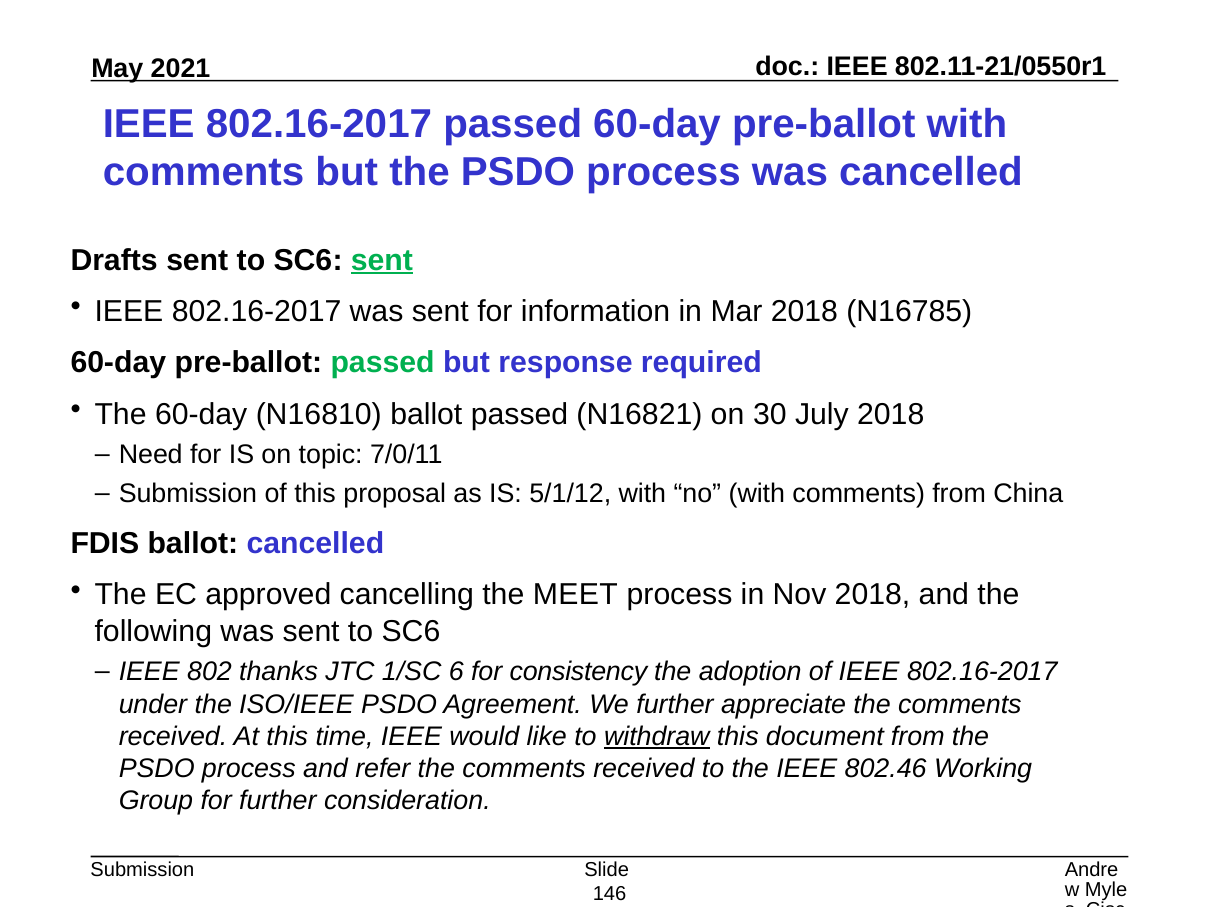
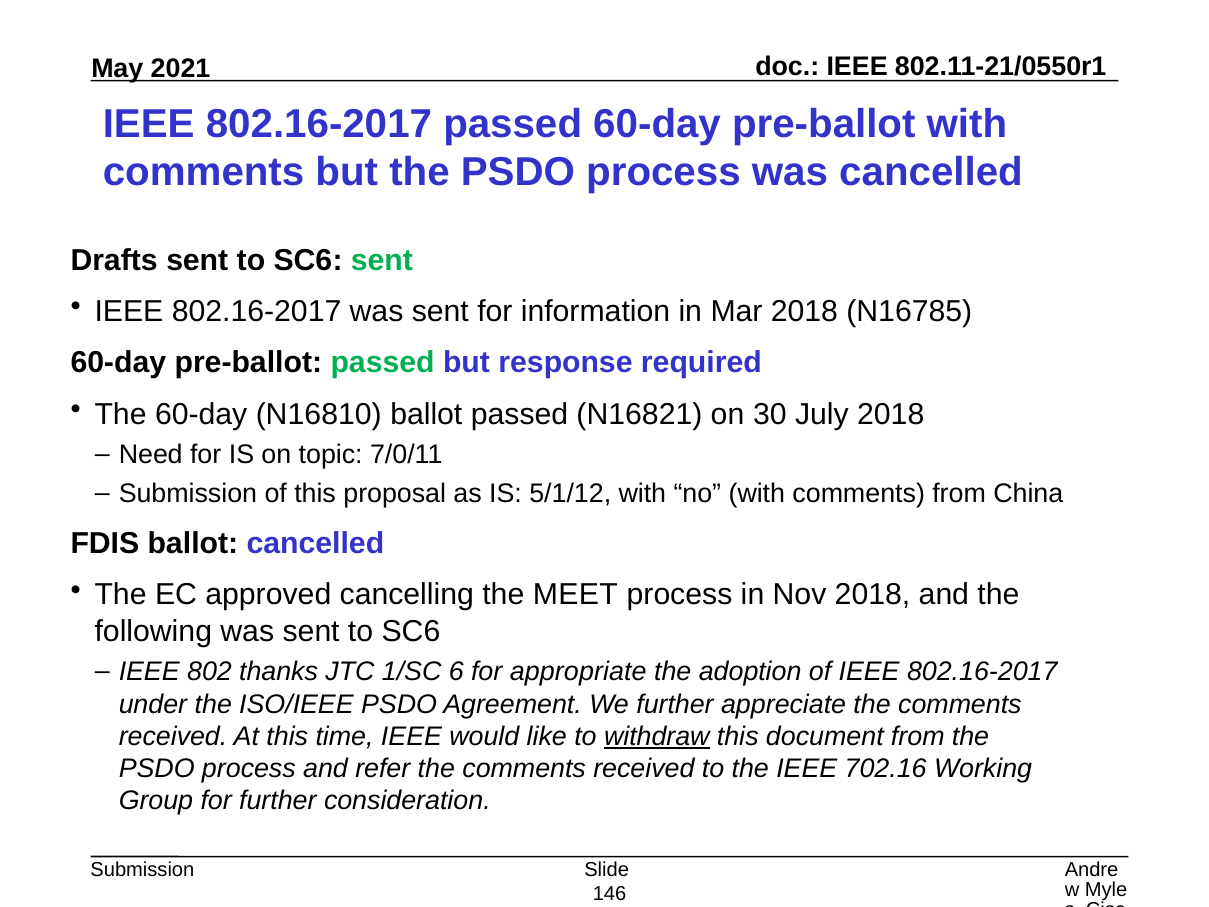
sent at (382, 260) underline: present -> none
consistency: consistency -> appropriate
802.46: 802.46 -> 702.16
